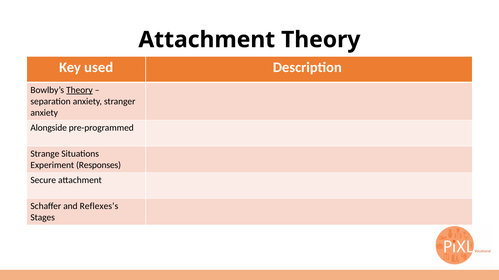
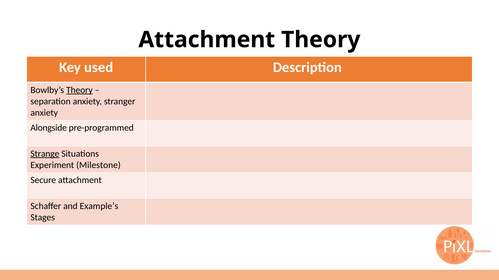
Strange underline: none -> present
Responses: Responses -> Milestone
Reflexes’s: Reflexes’s -> Example’s
